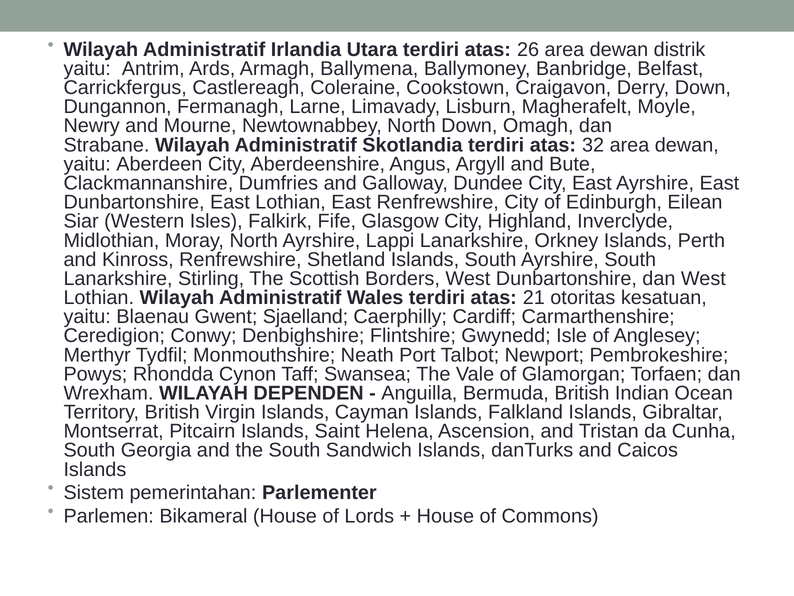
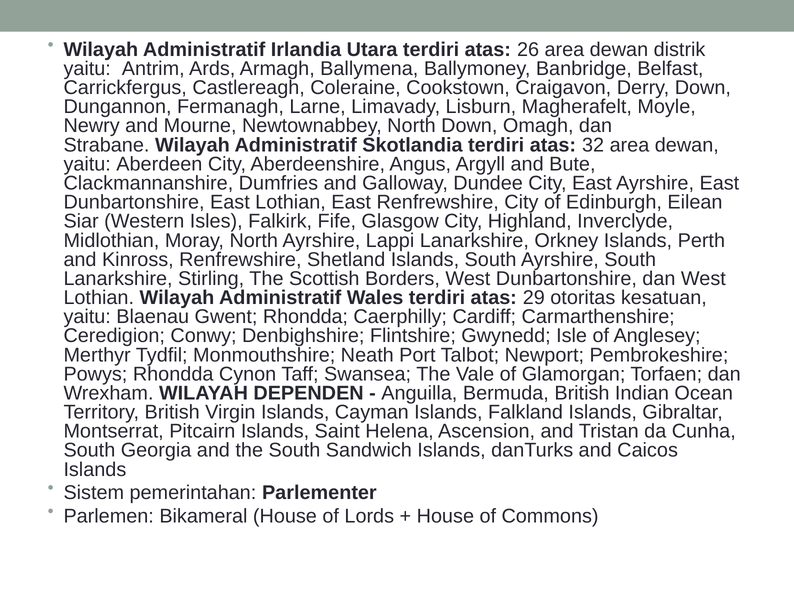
21: 21 -> 29
Gwent Sjaelland: Sjaelland -> Rhondda
